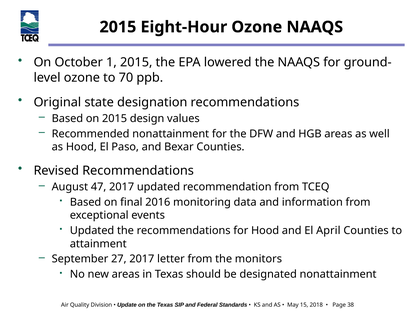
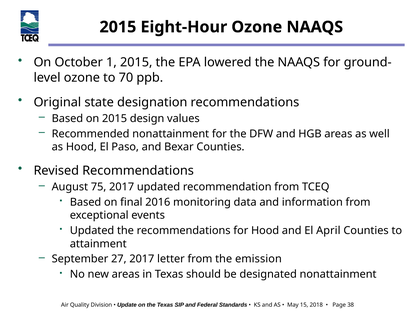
47: 47 -> 75
monitors: monitors -> emission
